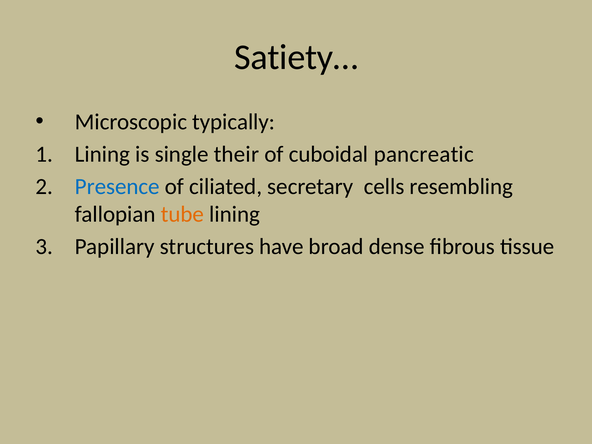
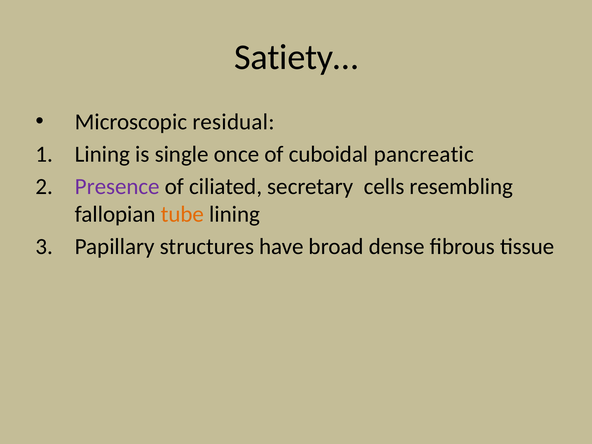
typically: typically -> residual
their: their -> once
Presence colour: blue -> purple
